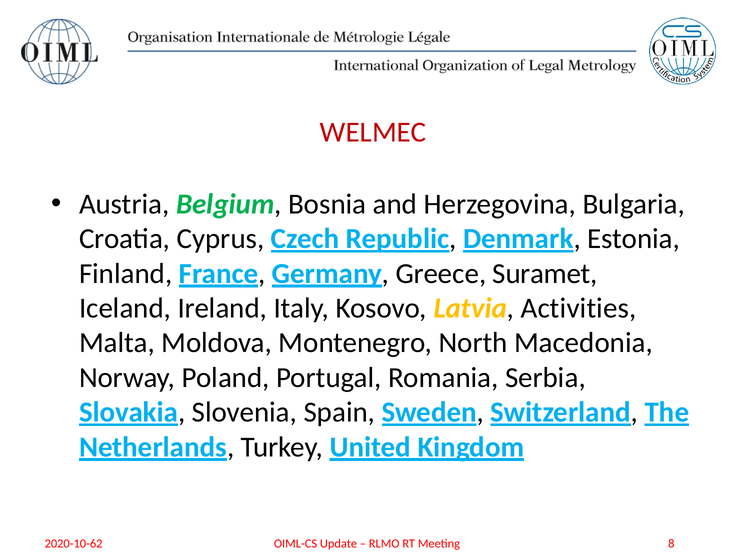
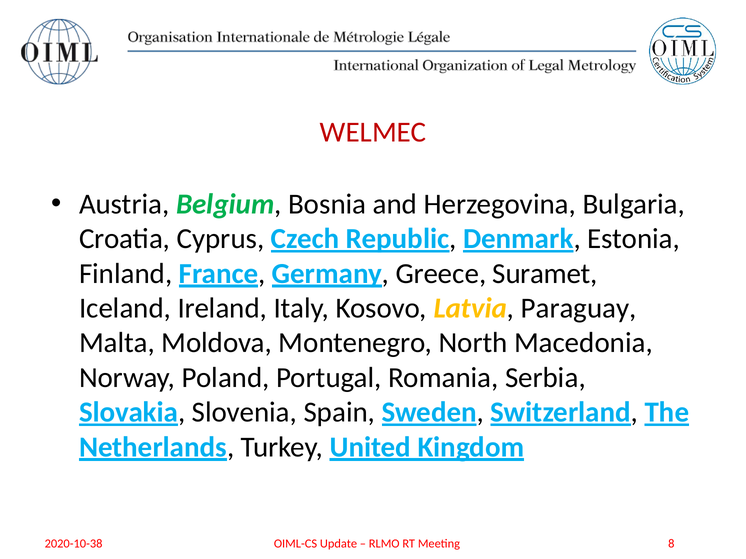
Activities: Activities -> Paraguay
2020-10-62: 2020-10-62 -> 2020-10-38
